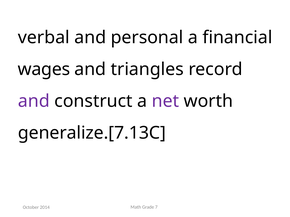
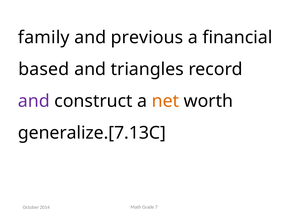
verbal: verbal -> family
personal: personal -> previous
wages: wages -> based
net colour: purple -> orange
